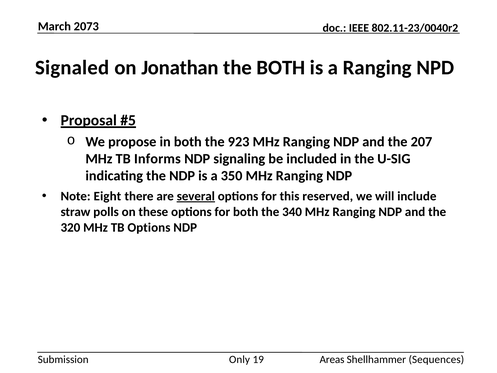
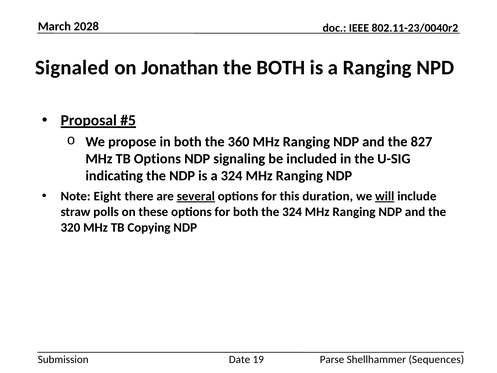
2073: 2073 -> 2028
923: 923 -> 360
207: 207 -> 827
TB Informs: Informs -> Options
a 350: 350 -> 324
reserved: reserved -> duration
will underline: none -> present
the 340: 340 -> 324
TB Options: Options -> Copying
Only: Only -> Date
Areas: Areas -> Parse
